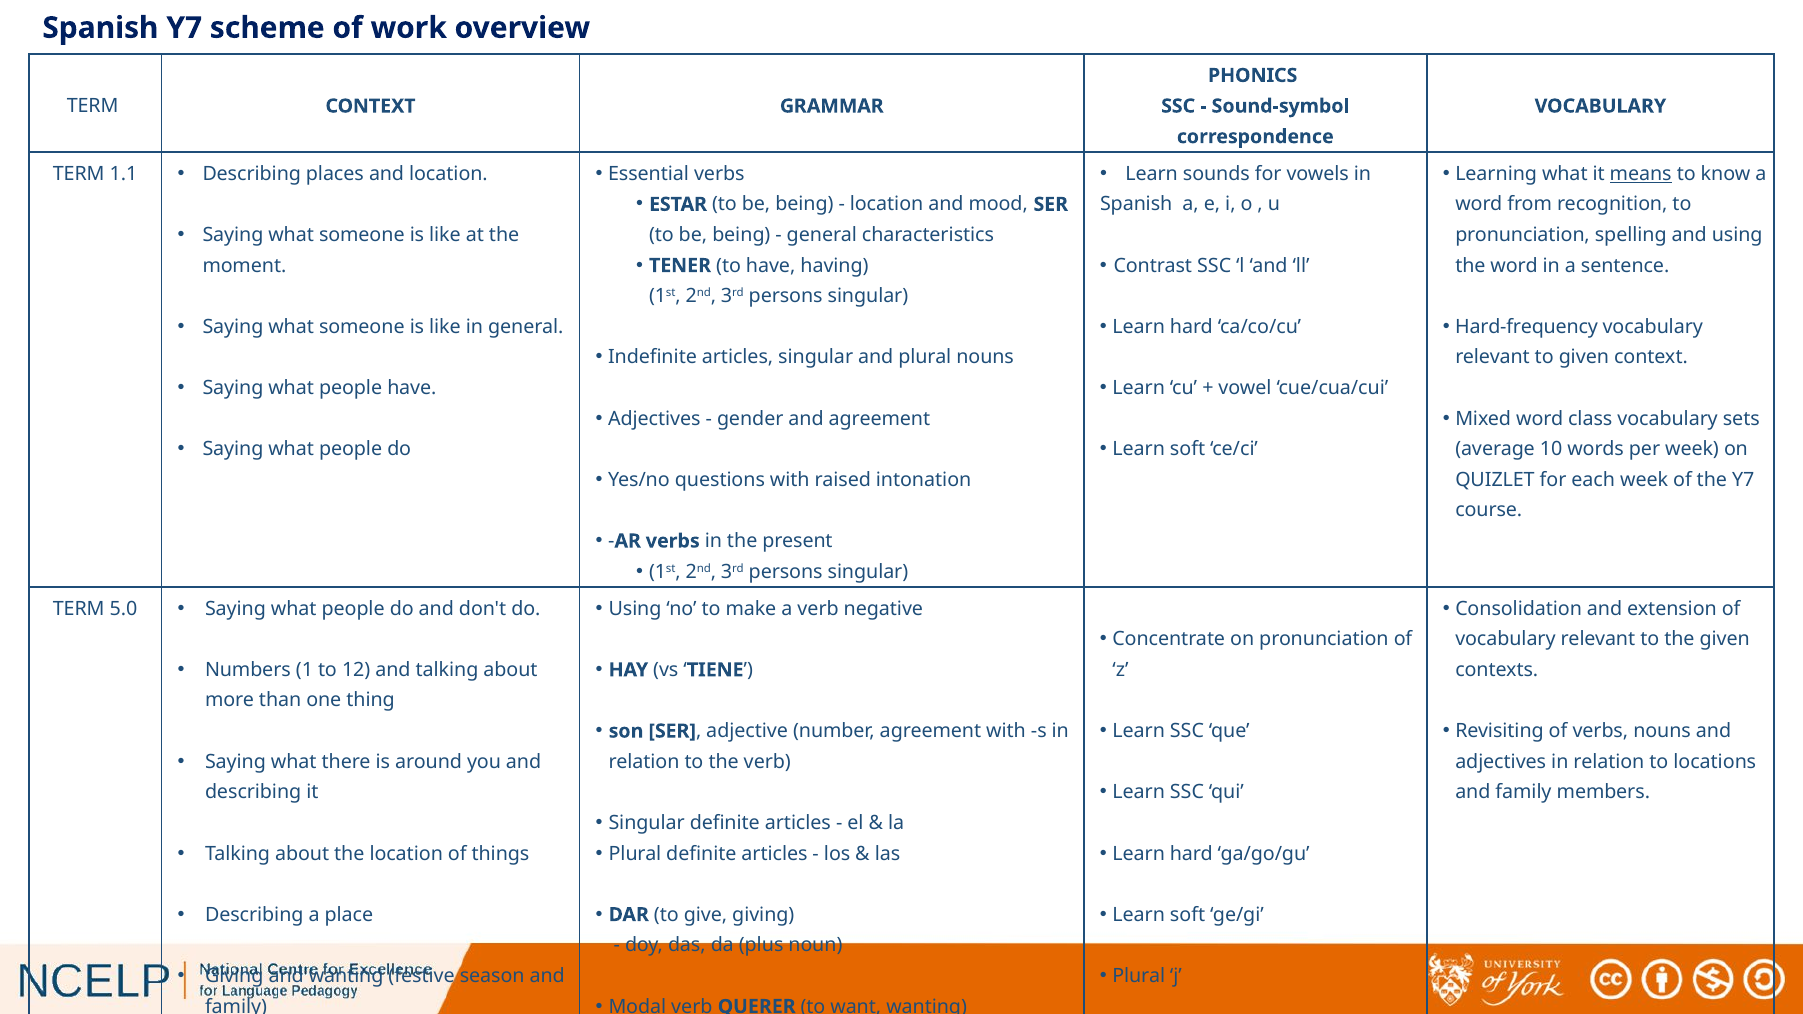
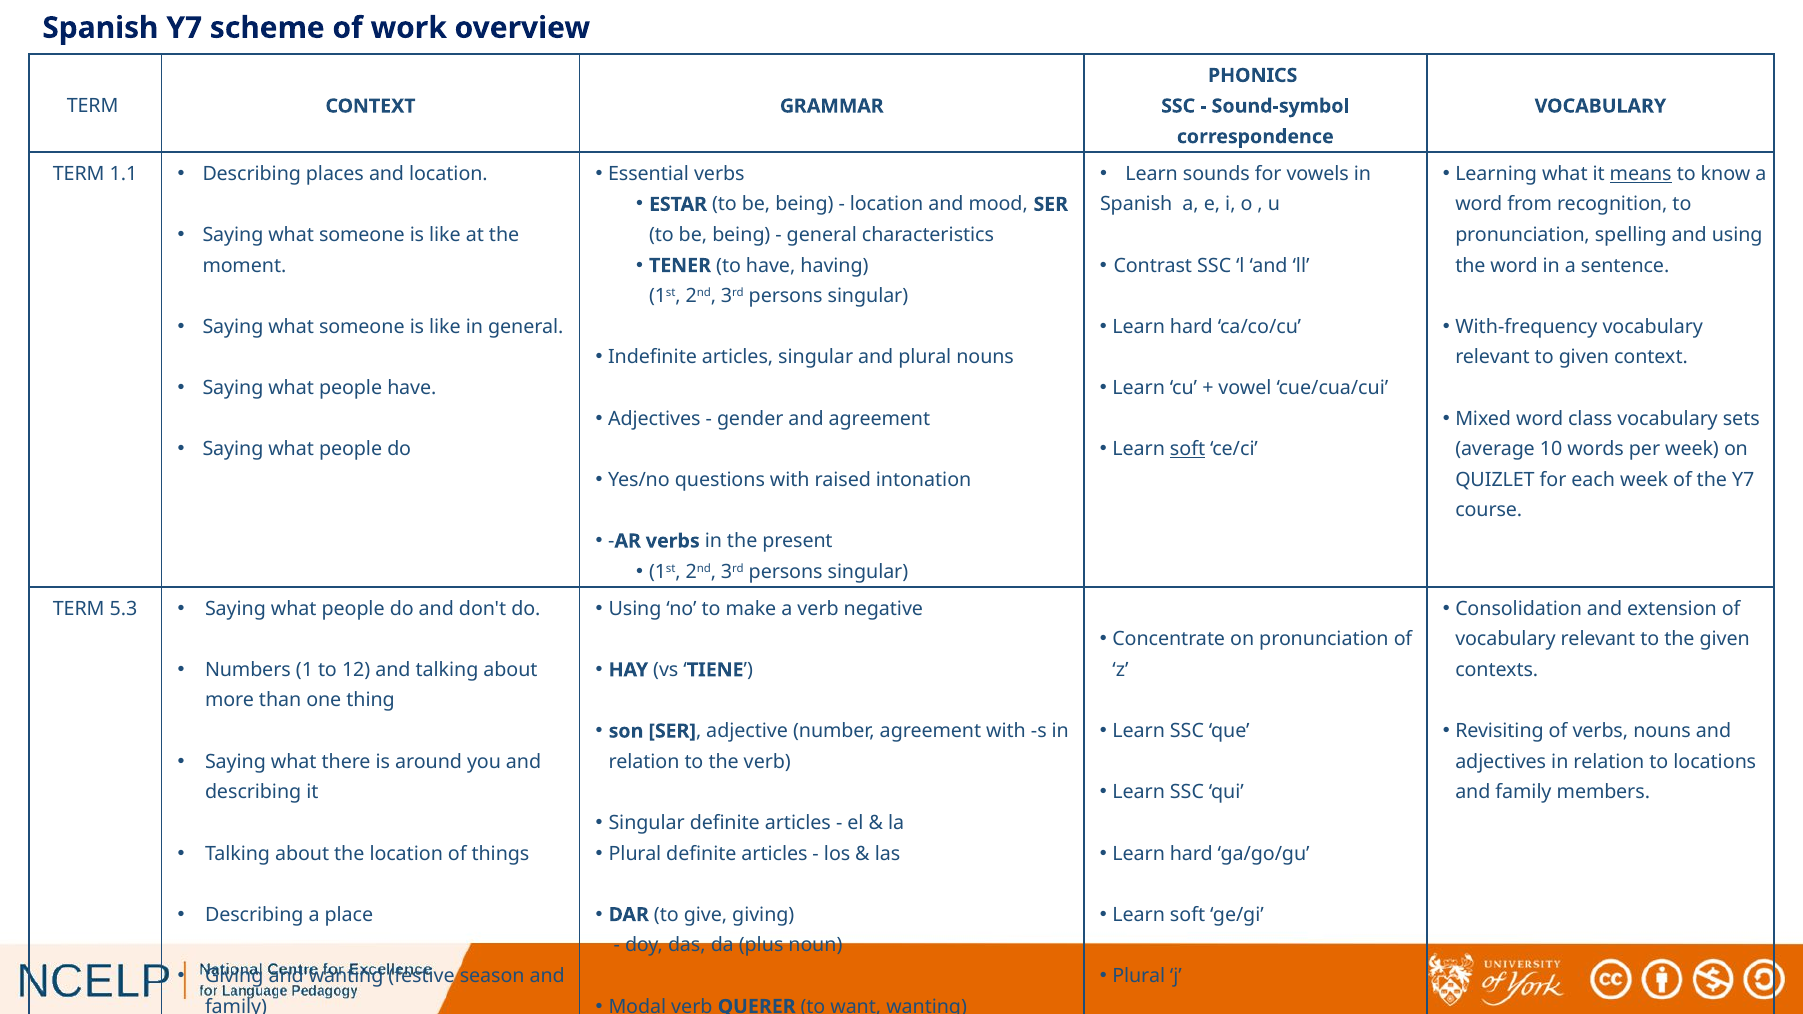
Hard-frequency: Hard-frequency -> With-frequency
soft at (1188, 449) underline: none -> present
5.0: 5.0 -> 5.3
